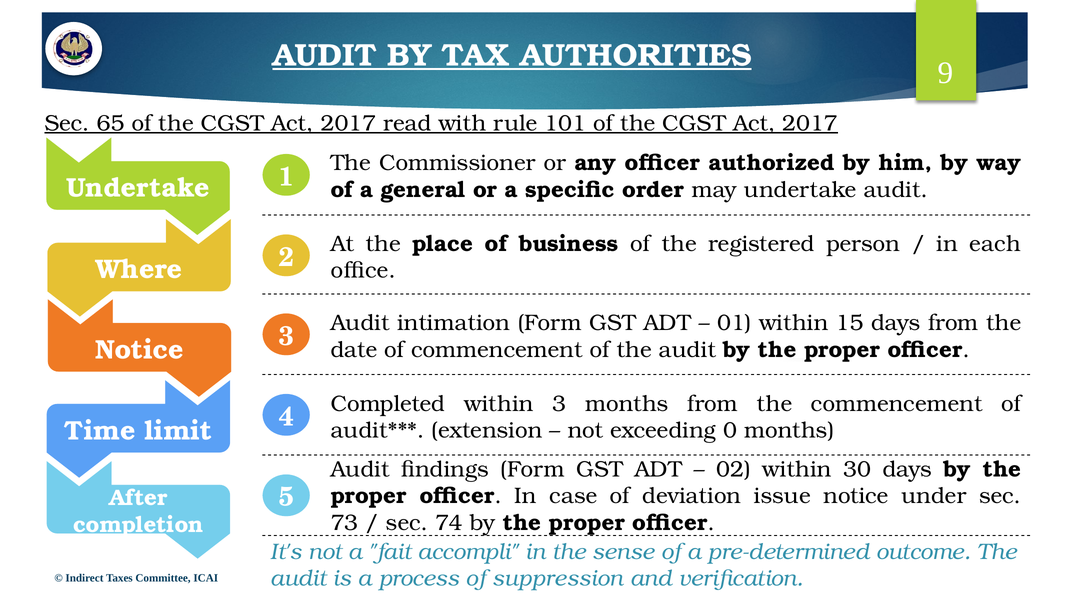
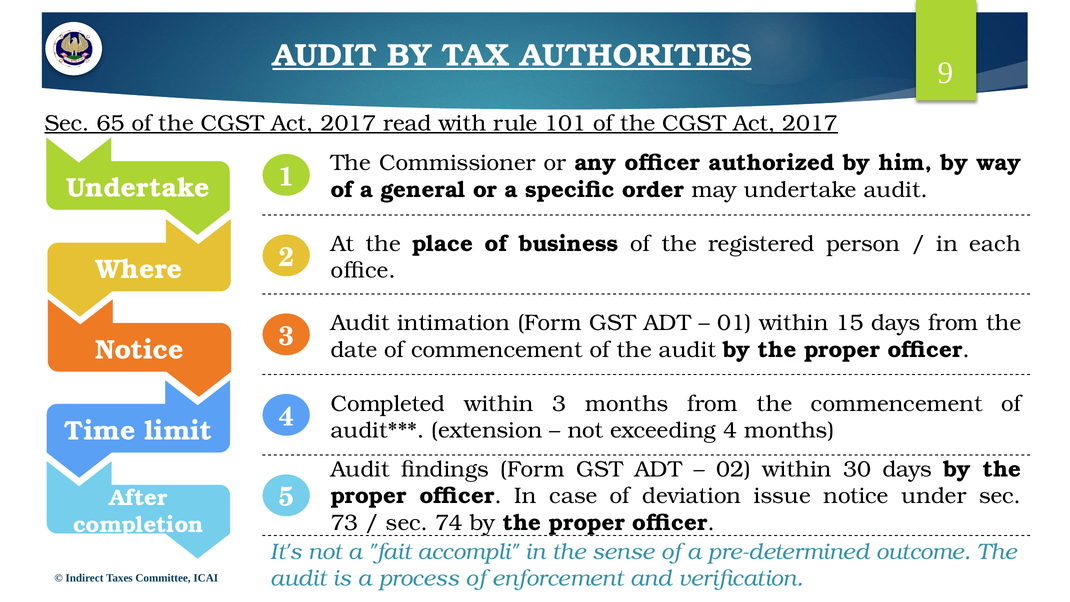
exceeding 0: 0 -> 4
suppression: suppression -> enforcement
